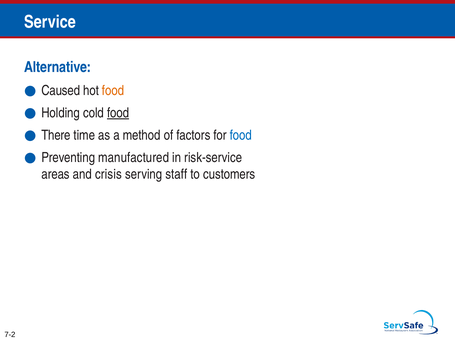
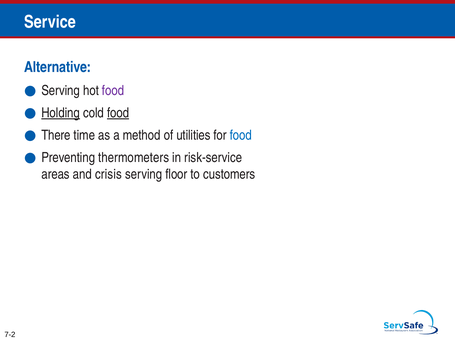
Caused at (61, 91): Caused -> Serving
food at (113, 91) colour: orange -> purple
Holding underline: none -> present
factors: factors -> utilities
manufactured: manufactured -> thermometers
staff: staff -> floor
